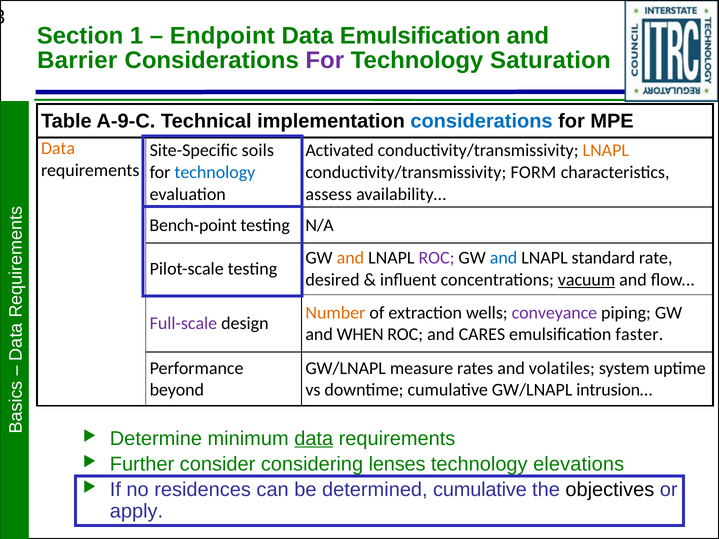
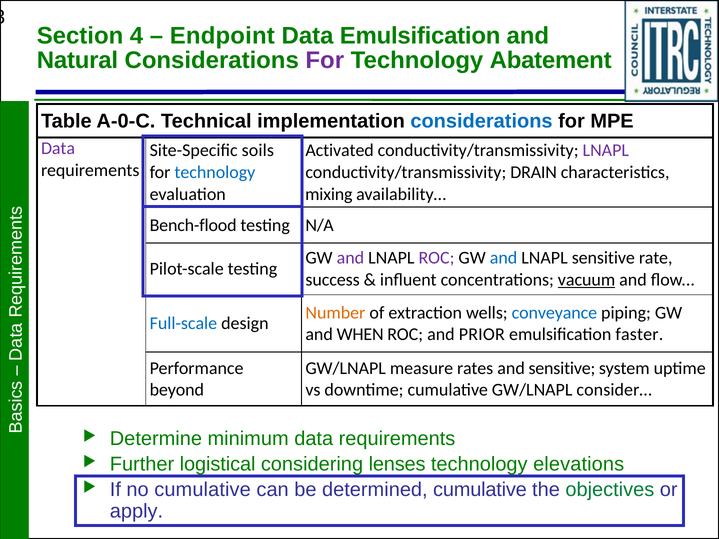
1: 1 -> 4
Barrier: Barrier -> Natural
Saturation: Saturation -> Abatement
A-9-C: A-9-C -> A-0-C
Data at (58, 149) colour: orange -> purple
LNAPL at (606, 151) colour: orange -> purple
FORM: FORM -> DRAIN
assess: assess -> mixing
Bench-point: Bench-point -> Bench-flood
and at (350, 258) colour: orange -> purple
LNAPL standard: standard -> sensitive
desired: desired -> success
conveyance colour: purple -> blue
Full-scale colour: purple -> blue
CARES: CARES -> PRIOR
and volatiles: volatiles -> sensitive
intrusion…: intrusion… -> consider…
data at (314, 439) underline: present -> none
consider: consider -> logistical
no residences: residences -> cumulative
objectives colour: black -> green
